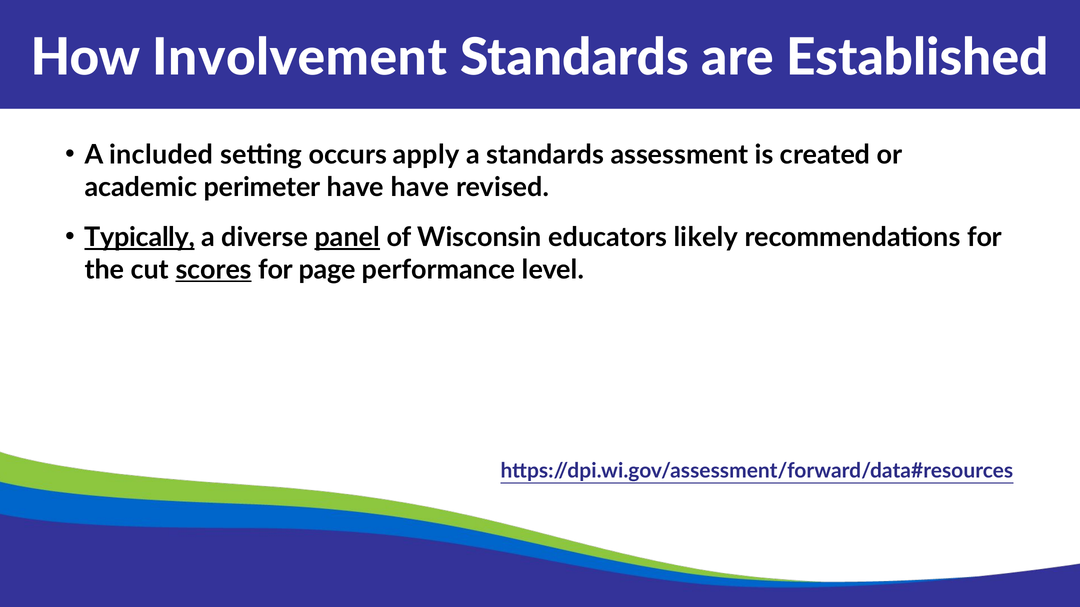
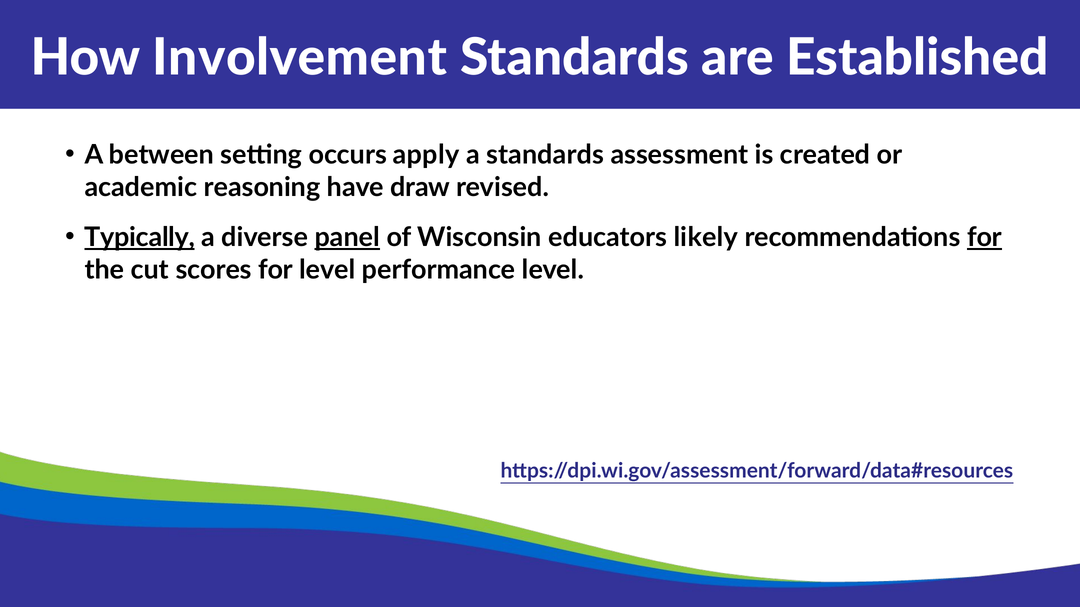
included: included -> between
perimeter: perimeter -> reasoning
have have: have -> draw
for at (985, 238) underline: none -> present
scores underline: present -> none
for page: page -> level
